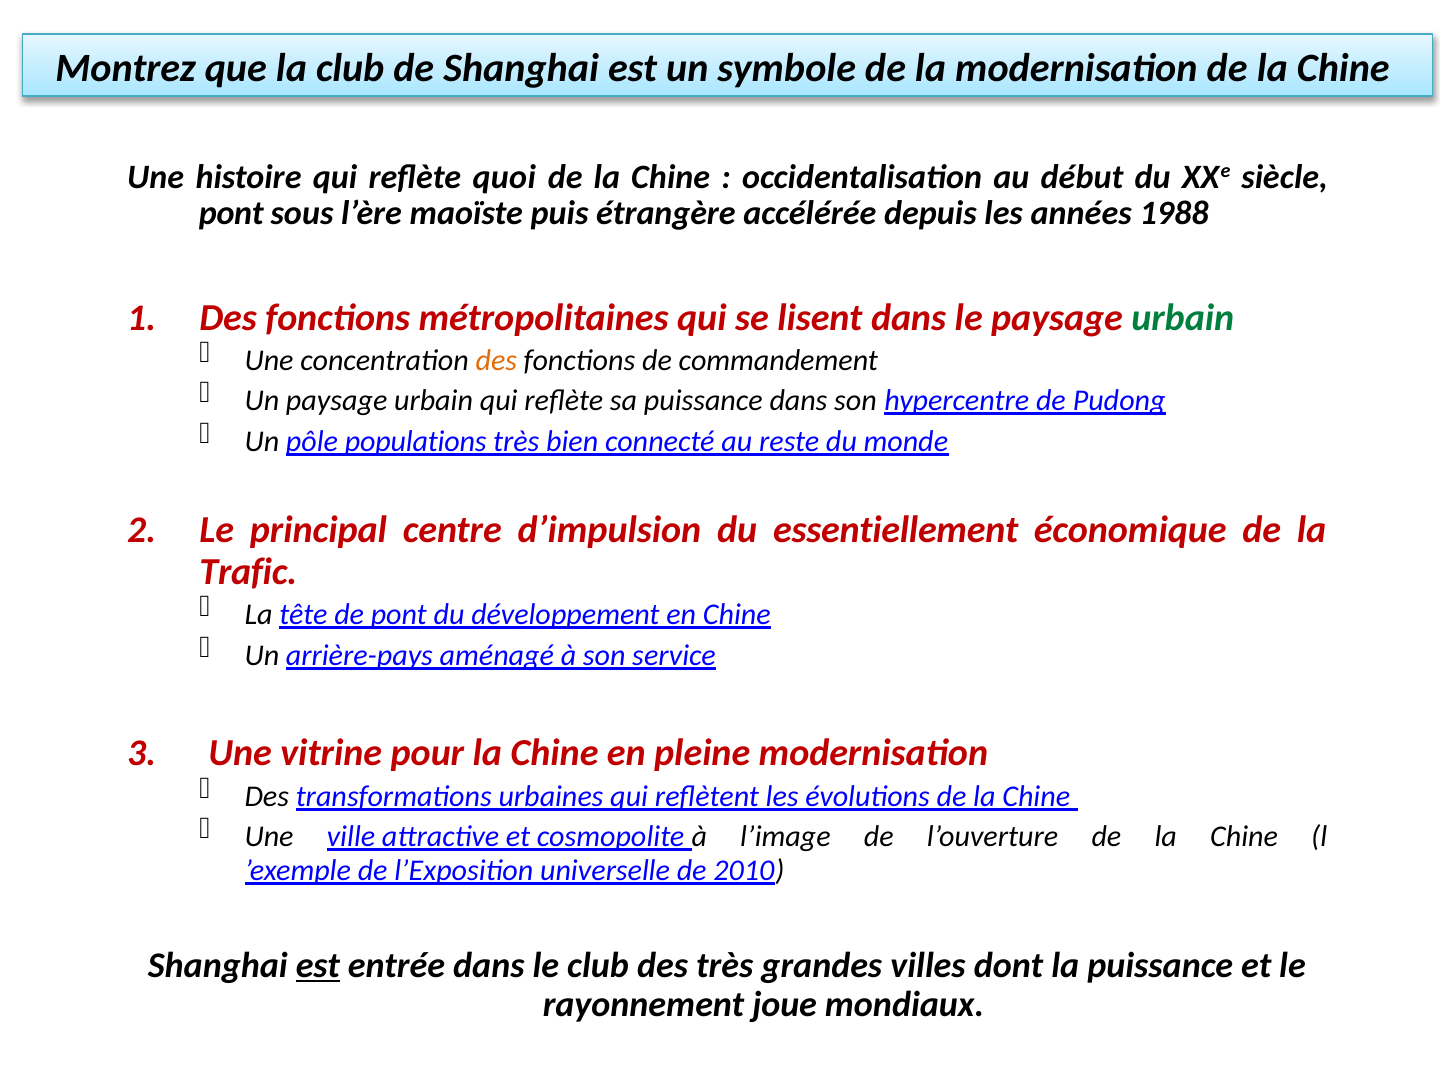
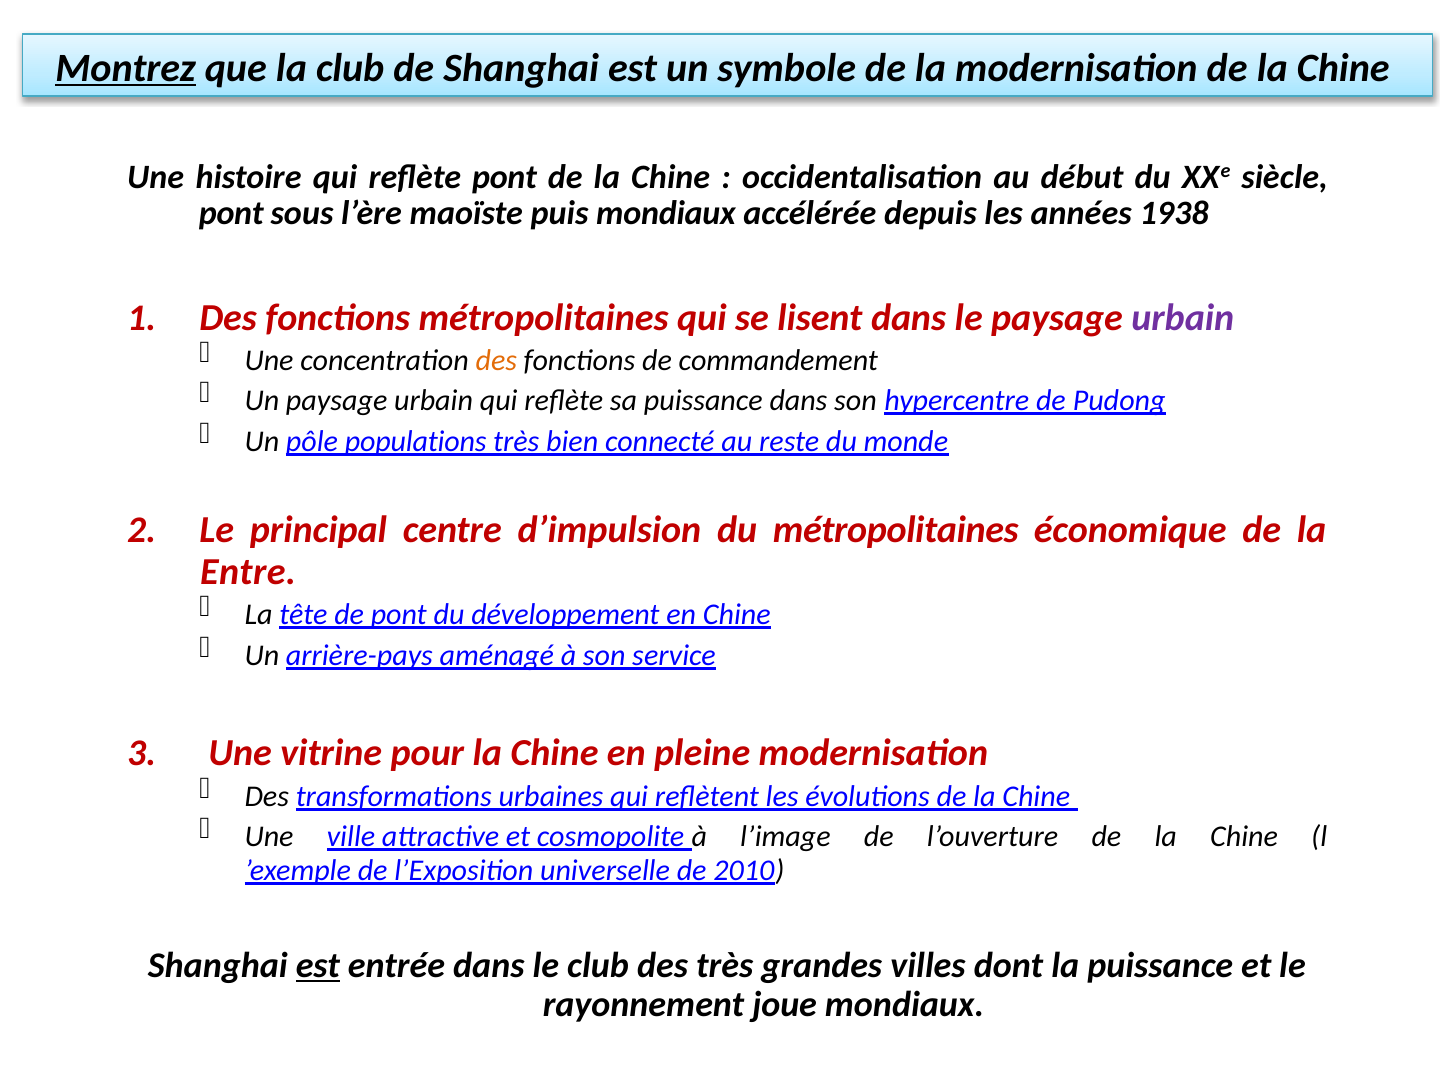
Montrez underline: none -> present
reflète quoi: quoi -> pont
puis étrangère: étrangère -> mondiaux
1988: 1988 -> 1938
urbain at (1183, 317) colour: green -> purple
du essentiellement: essentiellement -> métropolitaines
Trafic: Trafic -> Entre
